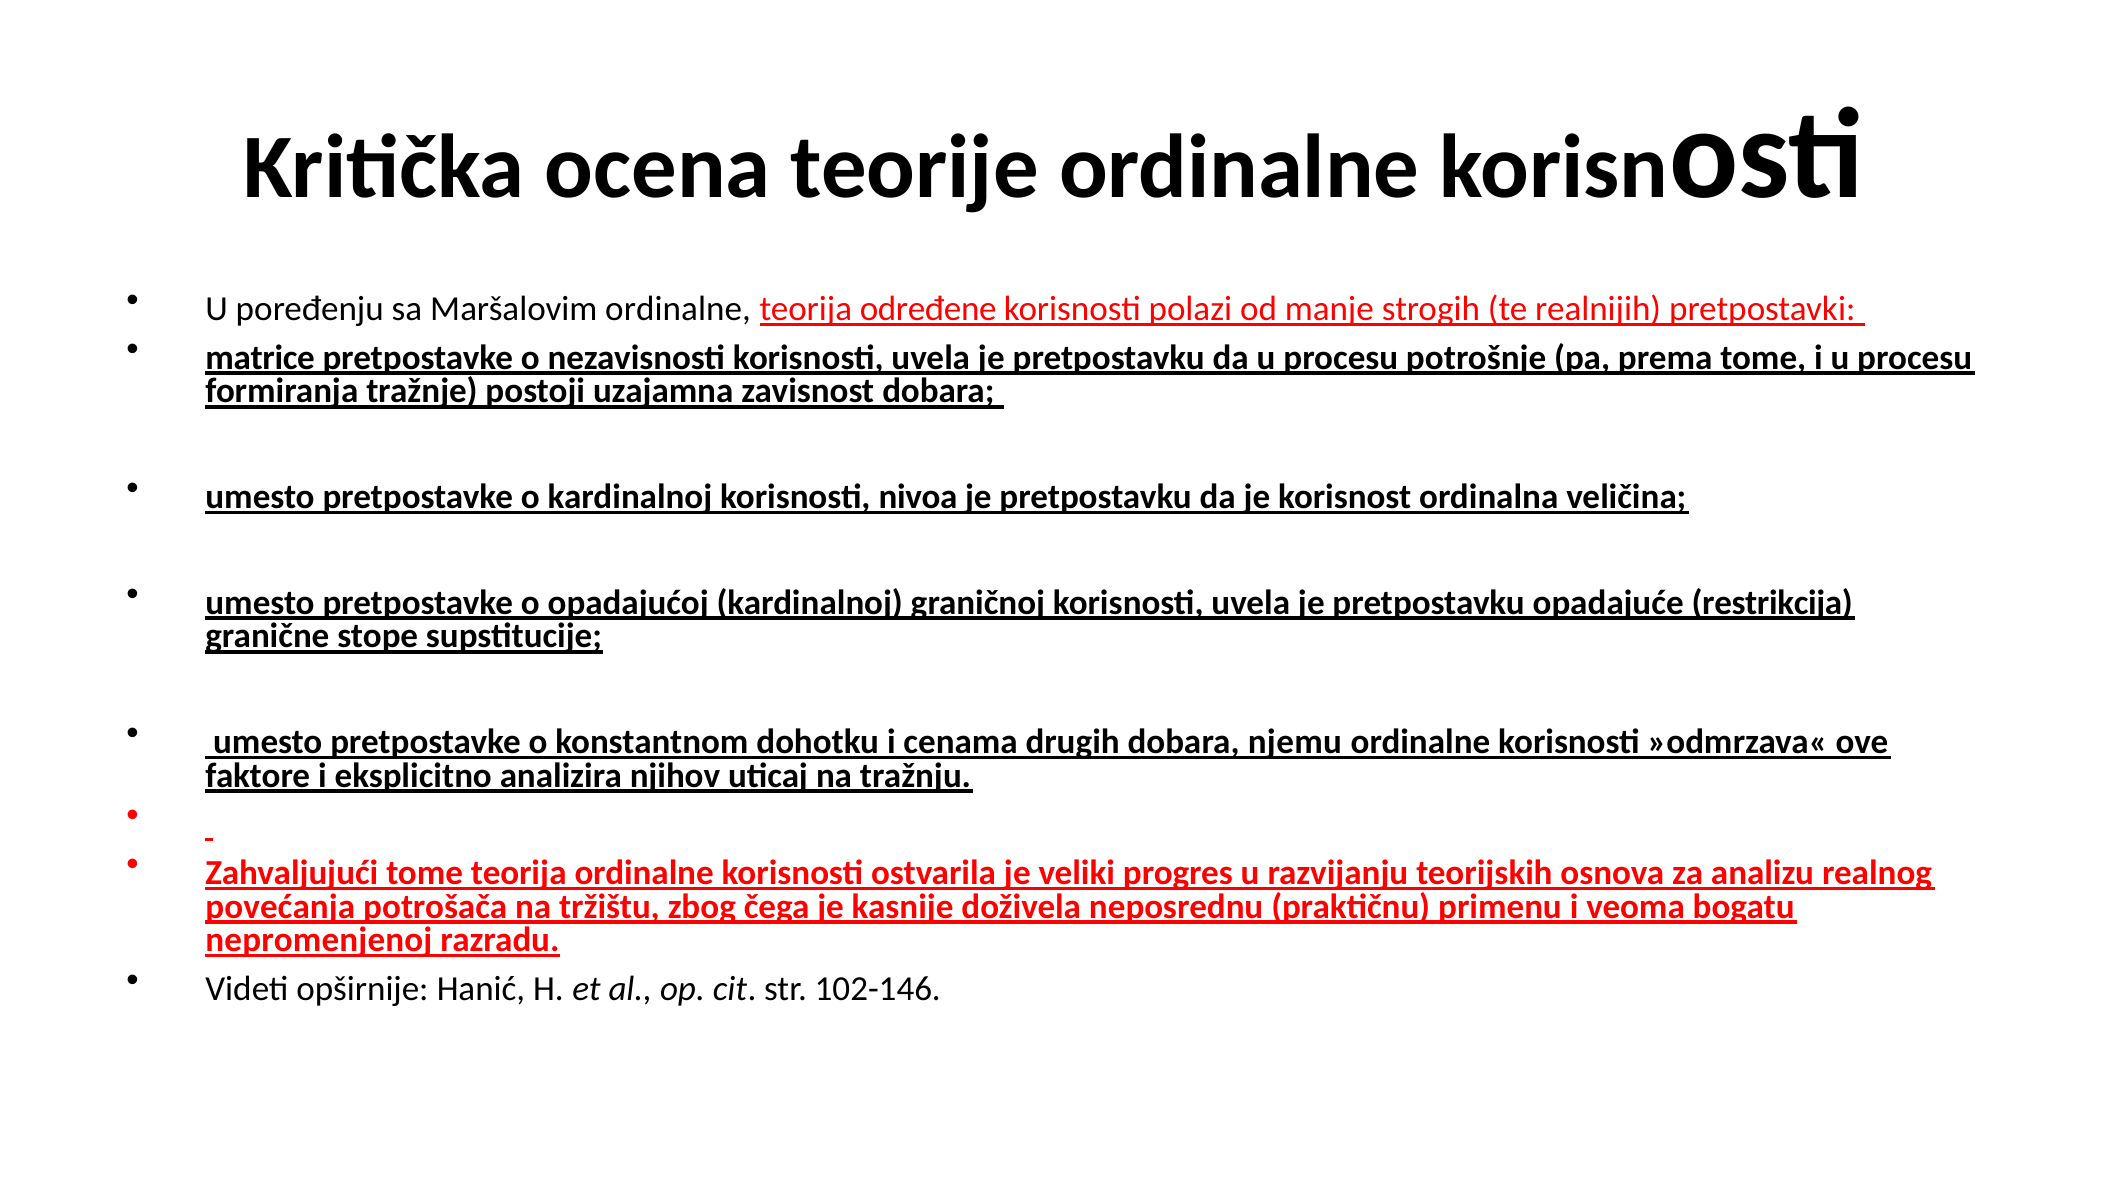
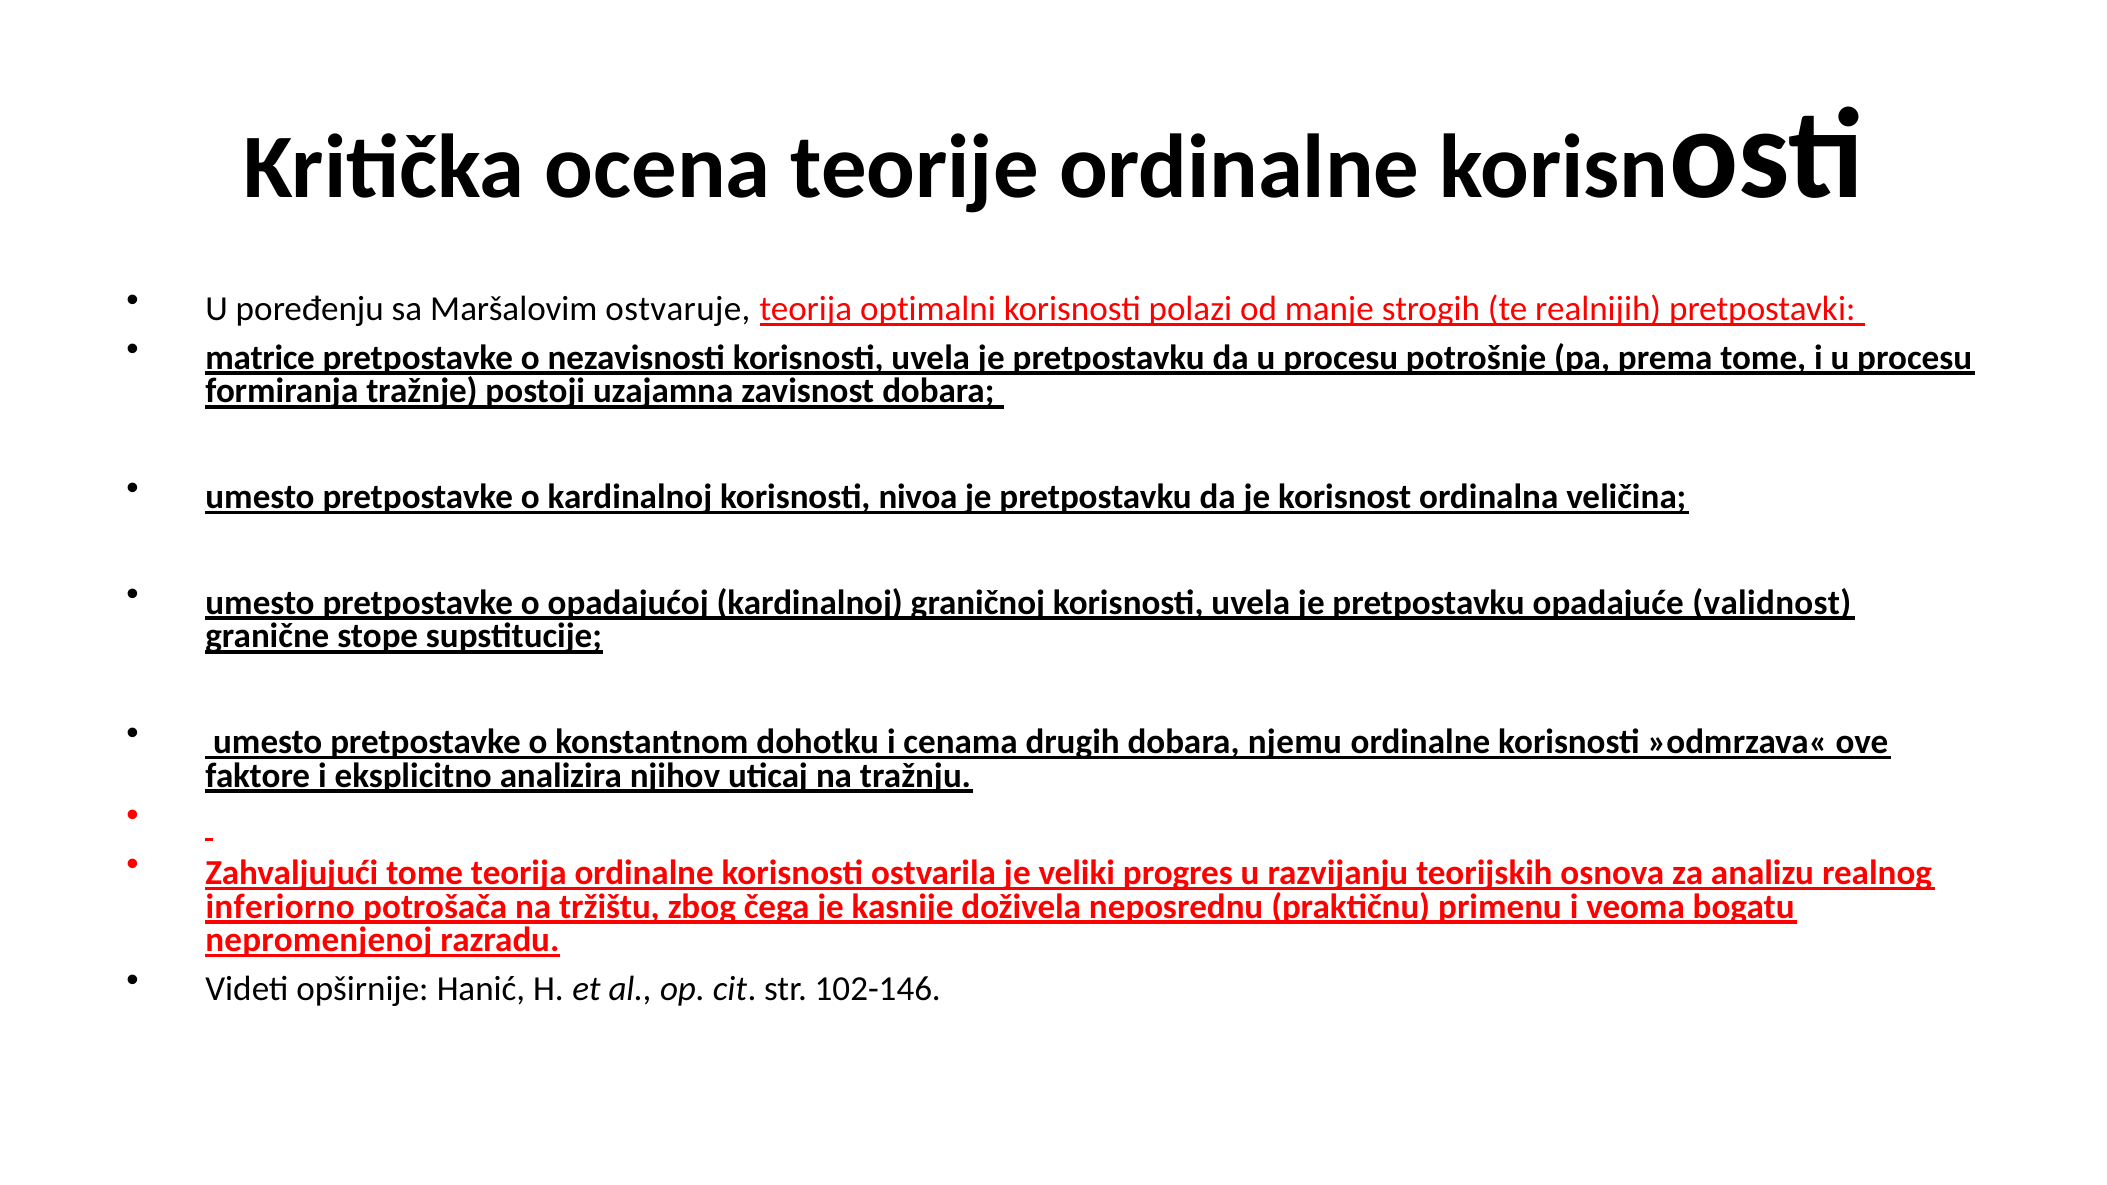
Maršalovim ordinalne: ordinalne -> ostvaruje
određene: određene -> optimalni
restrikcija: restrikcija -> validnost
povećanja: povećanja -> inferiorno
